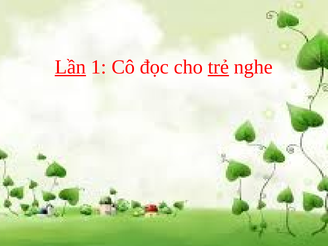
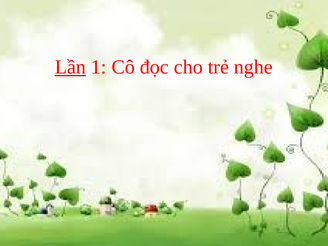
trẻ underline: present -> none
